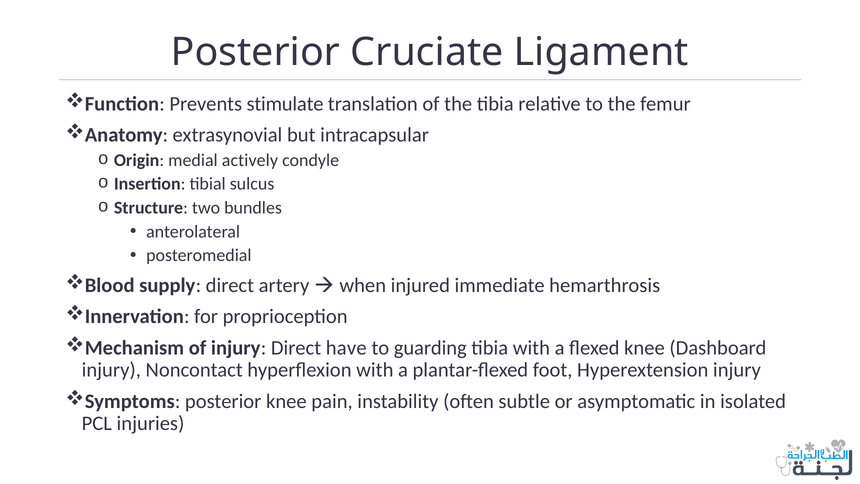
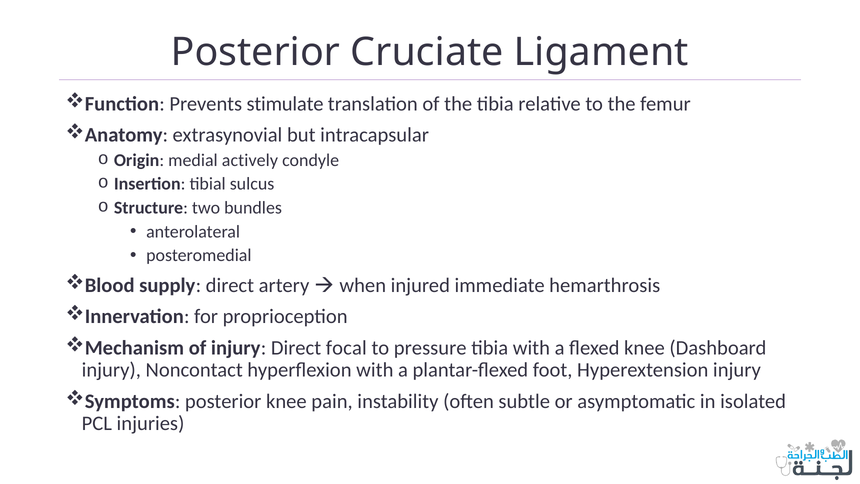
have: have -> focal
guarding: guarding -> pressure
